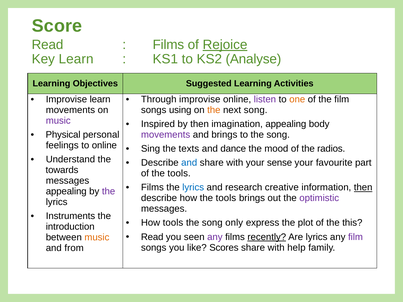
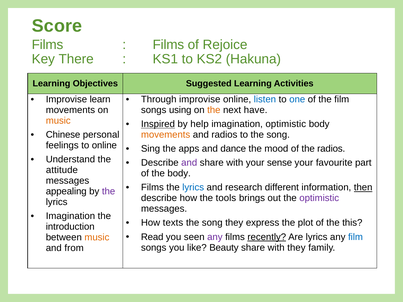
Read at (47, 45): Read -> Films
Rejoice underline: present -> none
Key Learn: Learn -> There
Analyse: Analyse -> Hakuna
listen colour: purple -> blue
one colour: orange -> blue
next song: song -> have
music at (58, 121) colour: purple -> orange
Inspired underline: none -> present
by then: then -> help
imagination appealing: appealing -> optimistic
Physical: Physical -> Chinese
movements at (166, 135) colour: purple -> orange
and brings: brings -> radios
texts: texts -> apps
and at (189, 163) colour: blue -> purple
towards: towards -> attitude
of the tools: tools -> body
creative: creative -> different
Instruments at (70, 216): Instruments -> Imagination
How tools: tools -> texts
song only: only -> they
film at (356, 237) colour: purple -> blue
Scores: Scores -> Beauty
with help: help -> they
